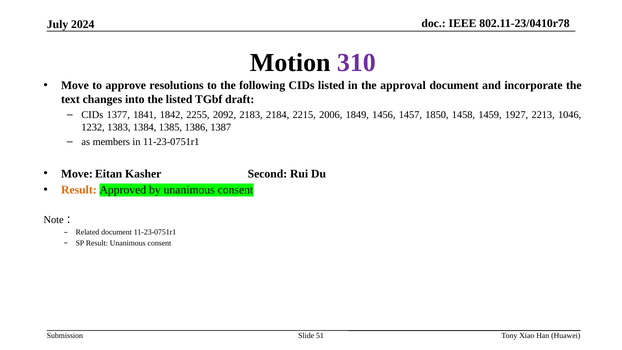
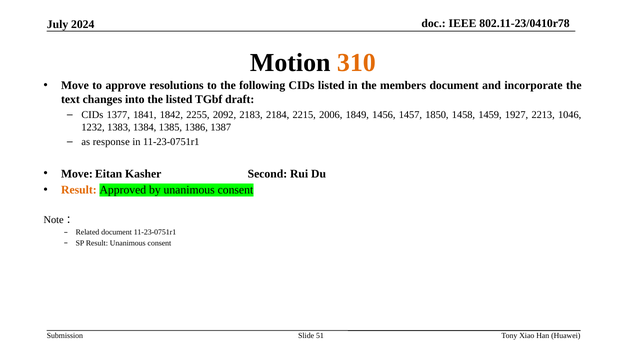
310 colour: purple -> orange
approval: approval -> members
members: members -> response
